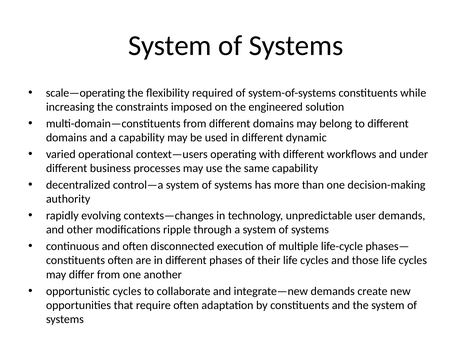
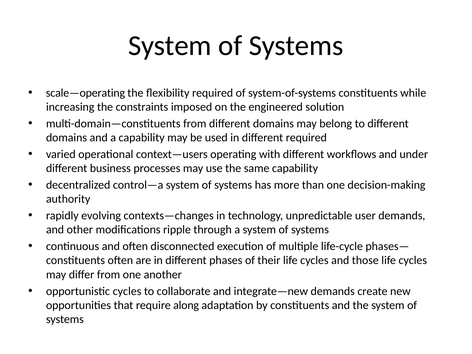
different dynamic: dynamic -> required
require often: often -> along
